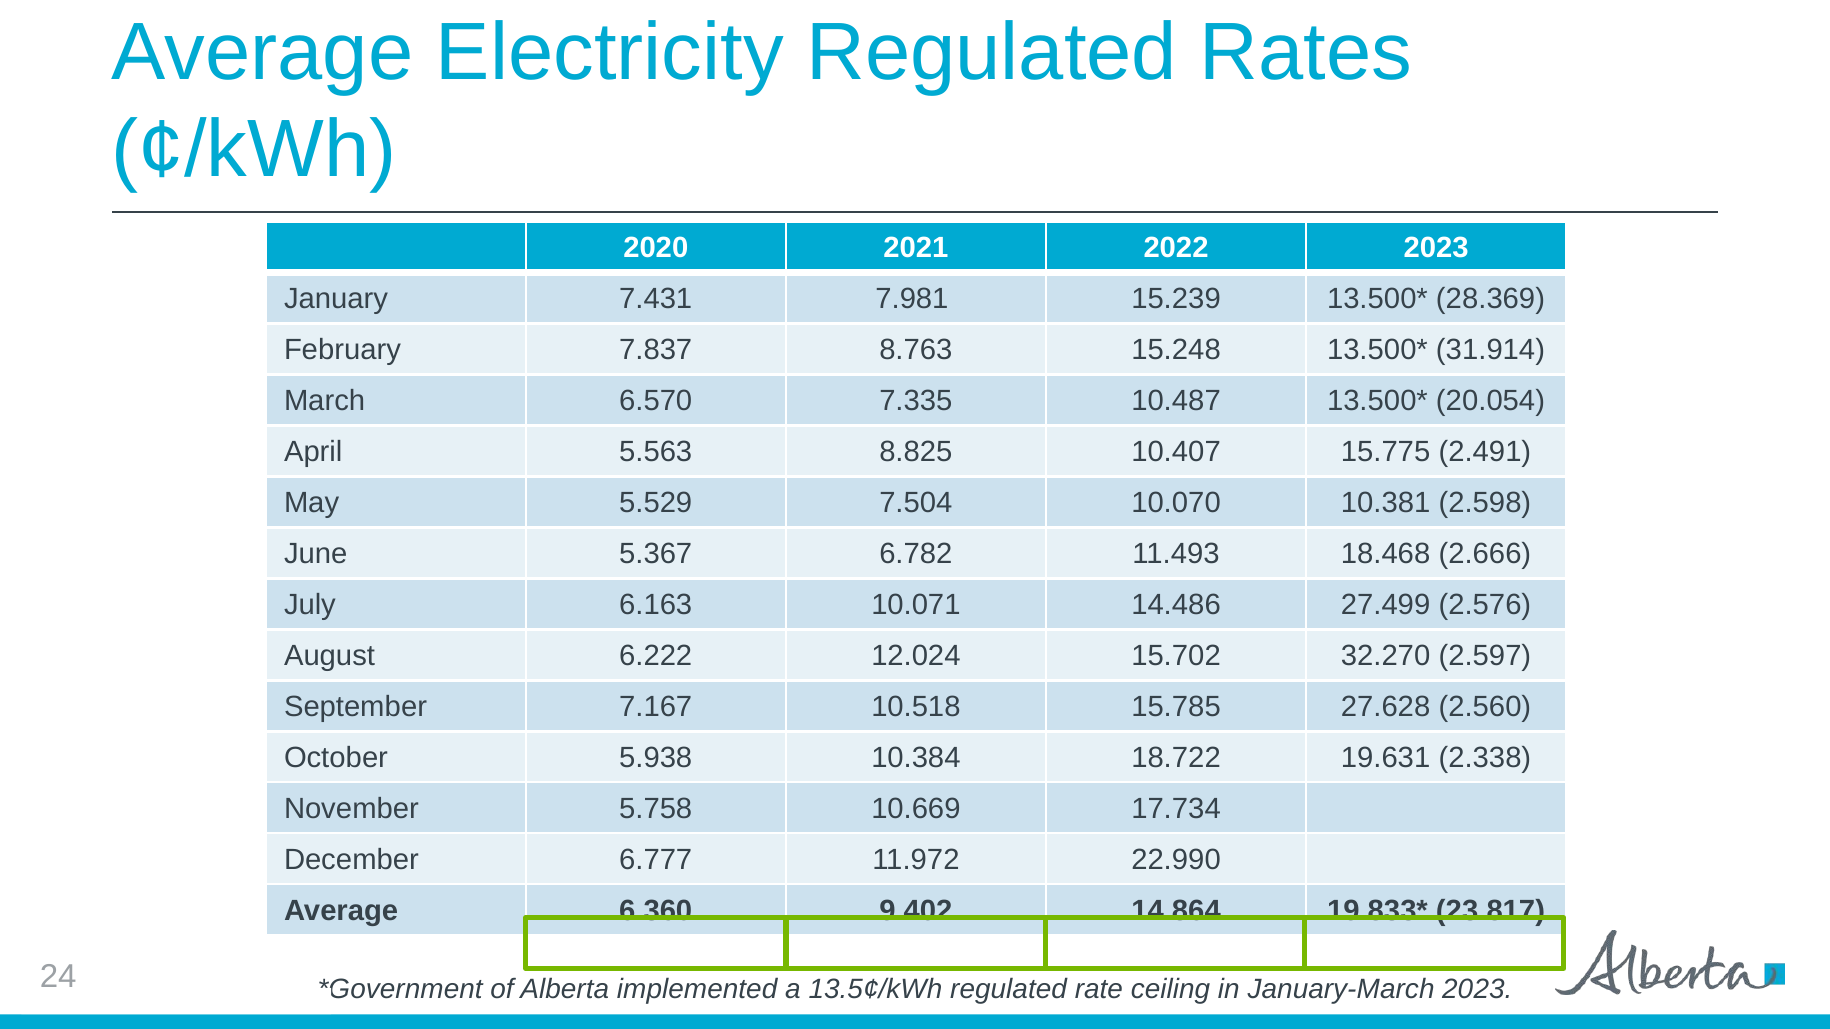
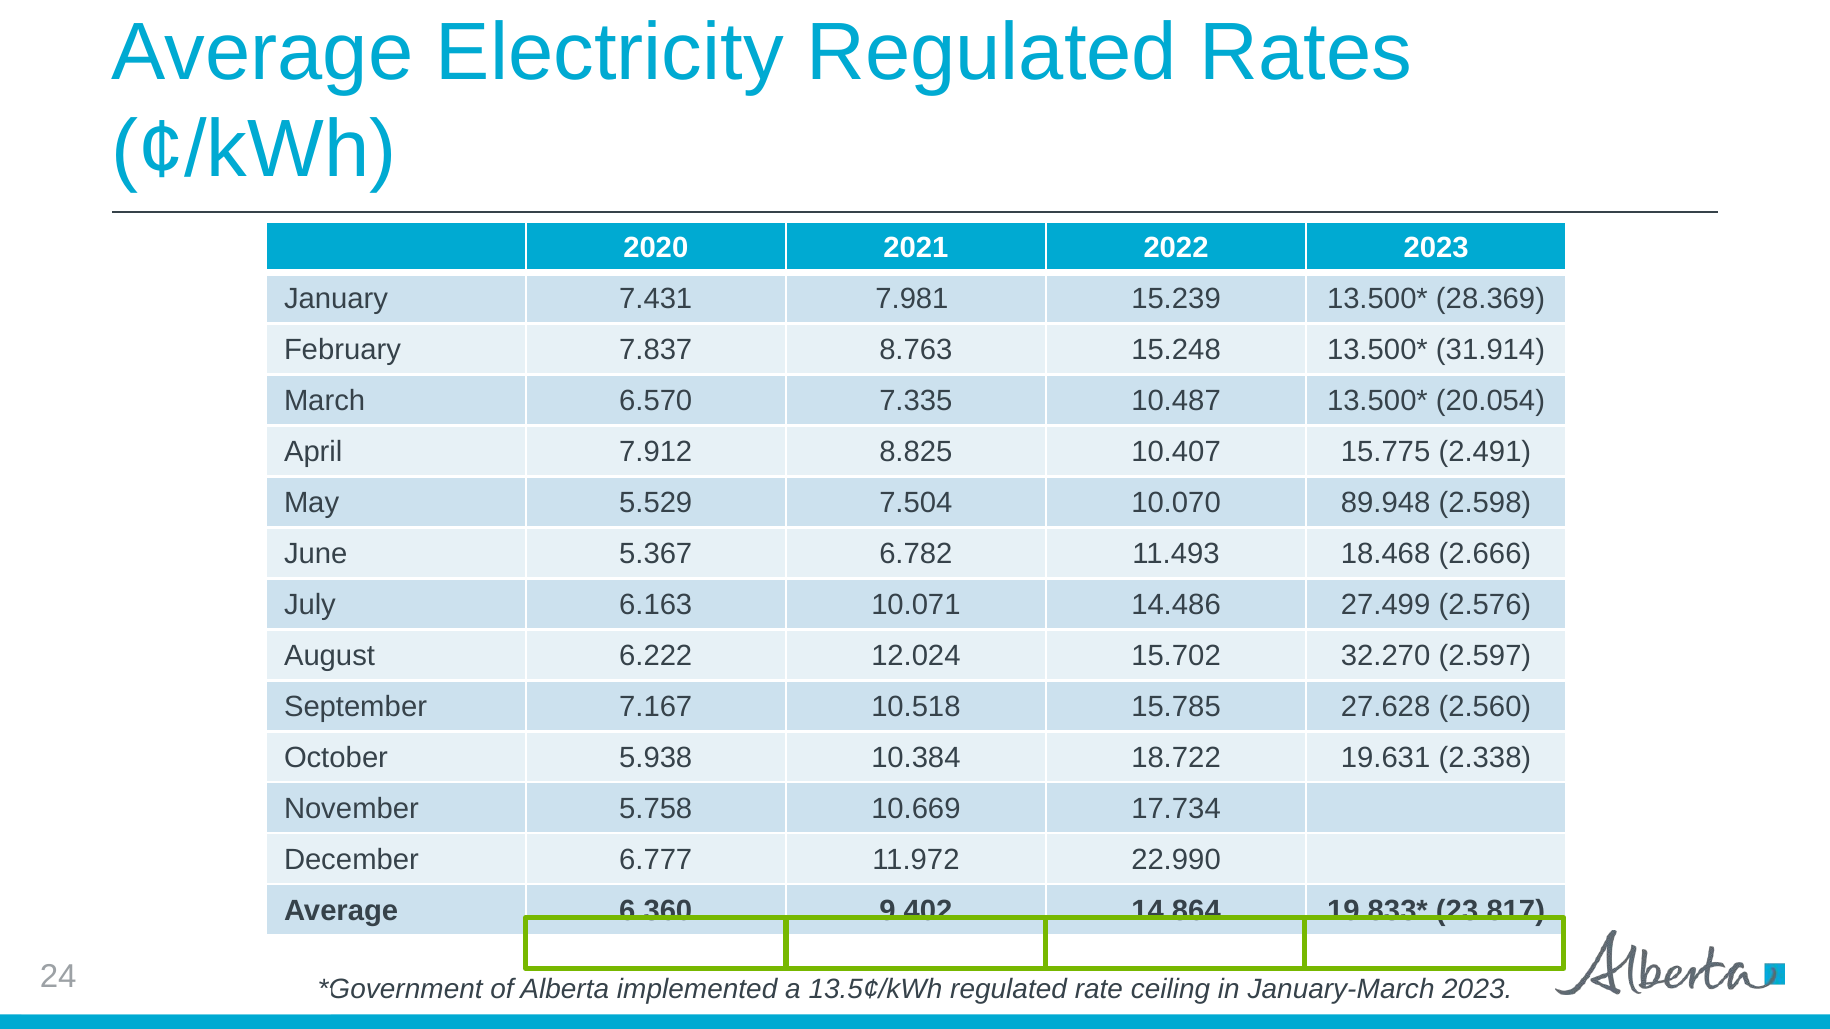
5.563: 5.563 -> 7.912
10.381: 10.381 -> 89.948
